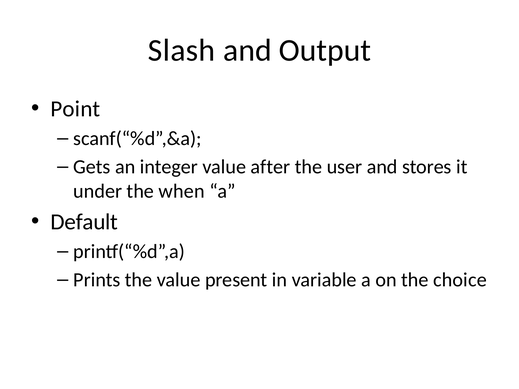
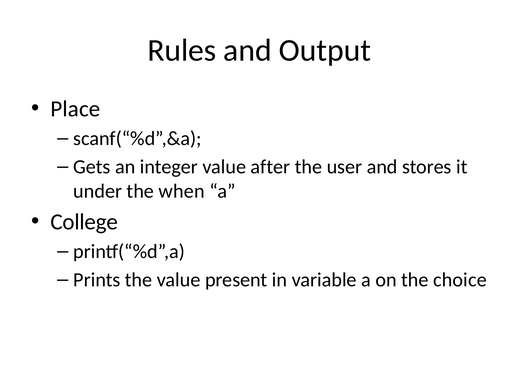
Slash: Slash -> Rules
Point: Point -> Place
Default: Default -> College
